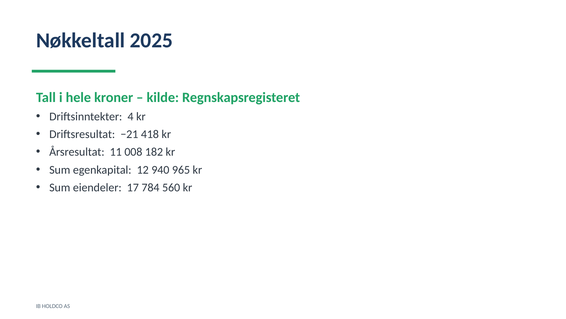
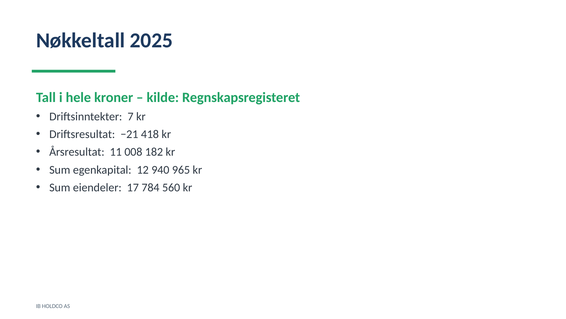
4: 4 -> 7
